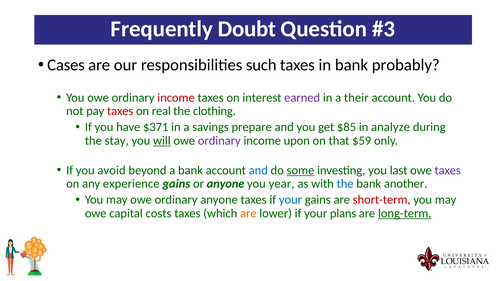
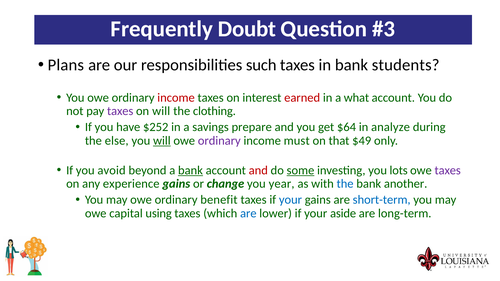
Cases: Cases -> Plans
probably: probably -> students
earned colour: purple -> red
their: their -> what
taxes at (120, 111) colour: red -> purple
on real: real -> will
$371: $371 -> $252
$85: $85 -> $64
stay: stay -> else
upon: upon -> must
$59: $59 -> $49
bank at (190, 170) underline: none -> present
and at (258, 170) colour: blue -> red
last: last -> lots
or anyone: anyone -> change
ordinary anyone: anyone -> benefit
short-term colour: red -> blue
costs: costs -> using
are at (248, 213) colour: orange -> blue
plans: plans -> aside
long-term underline: present -> none
